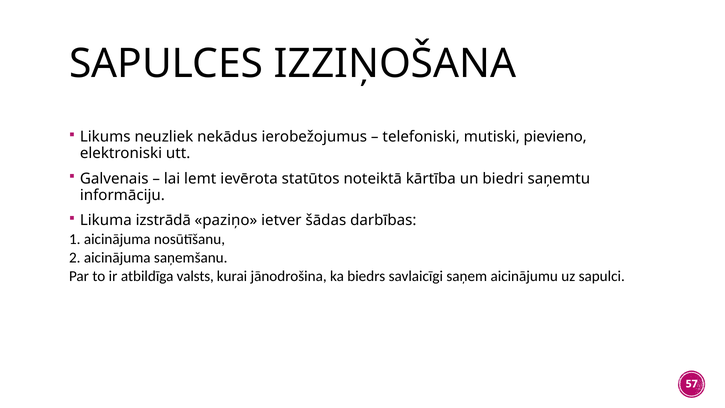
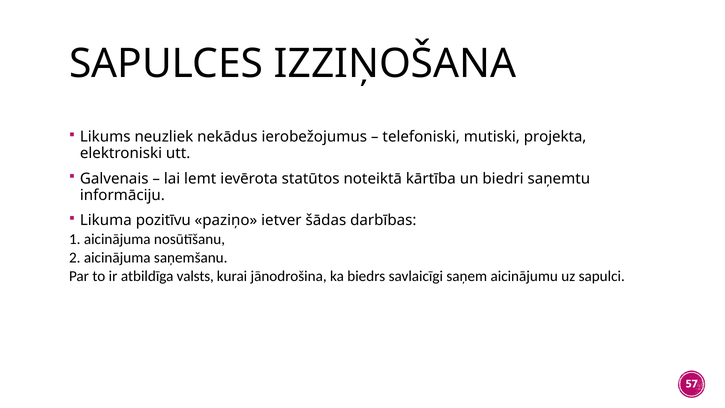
pievieno: pievieno -> projekta
izstrādā: izstrādā -> pozitīvu
